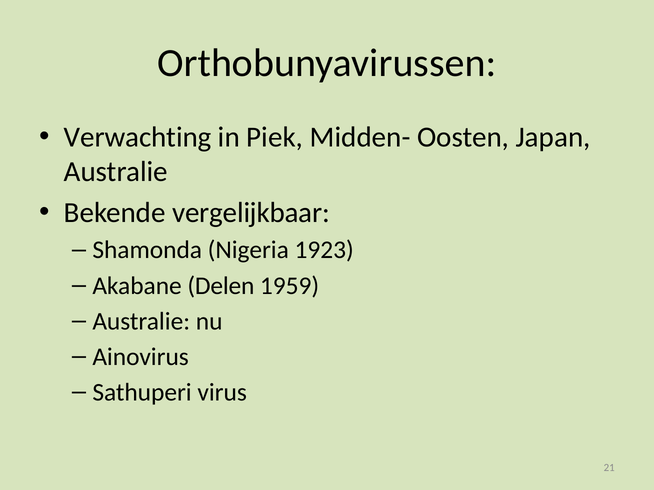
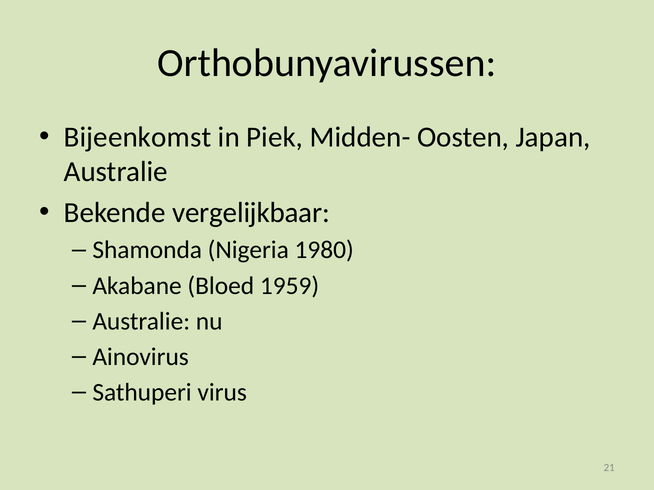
Verwachting: Verwachting -> Bijeenkomst
1923: 1923 -> 1980
Delen: Delen -> Bloed
